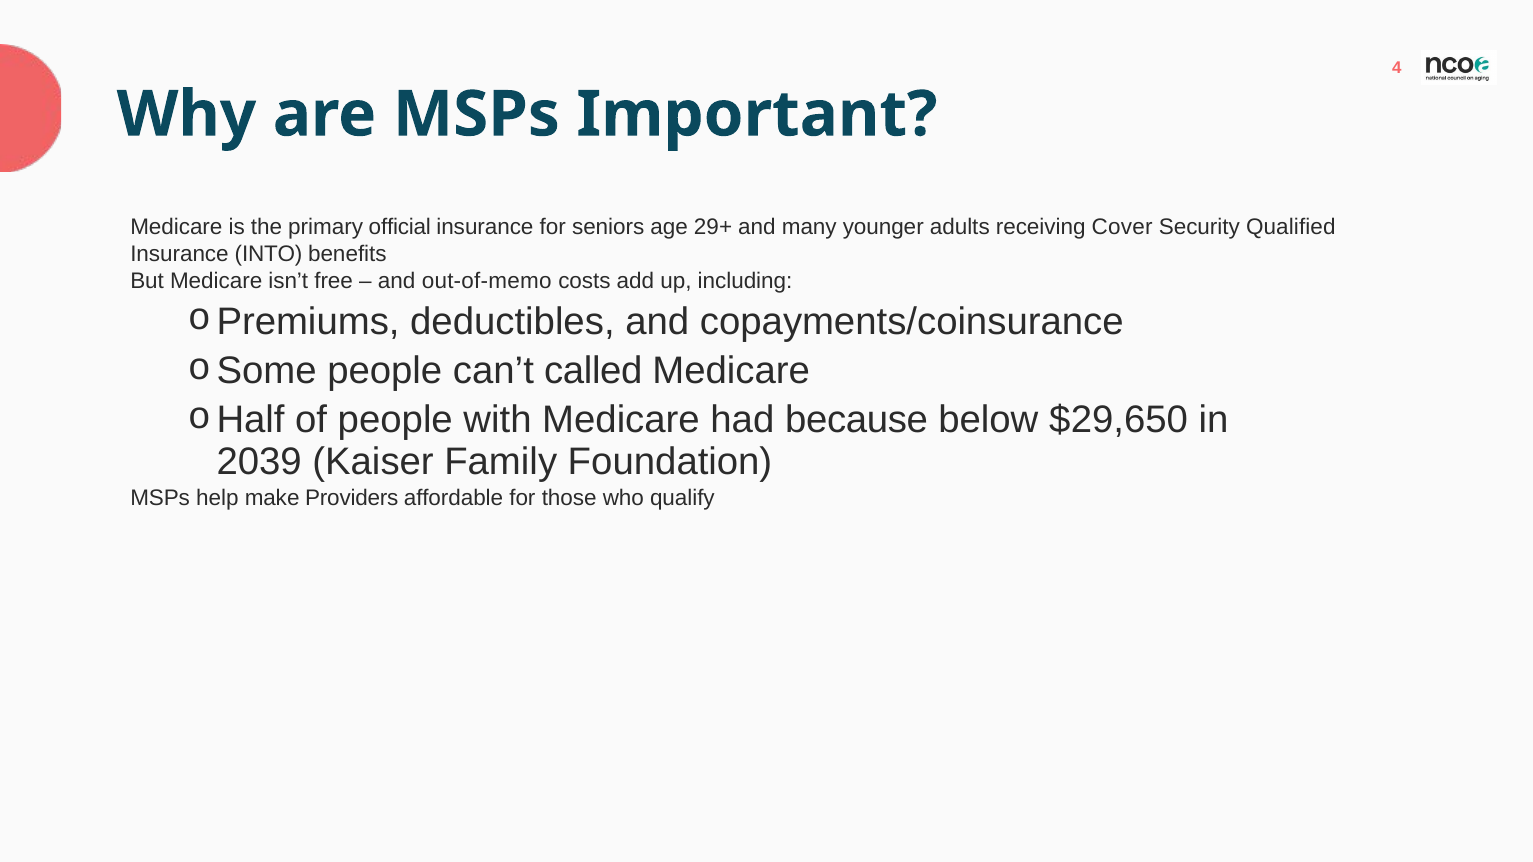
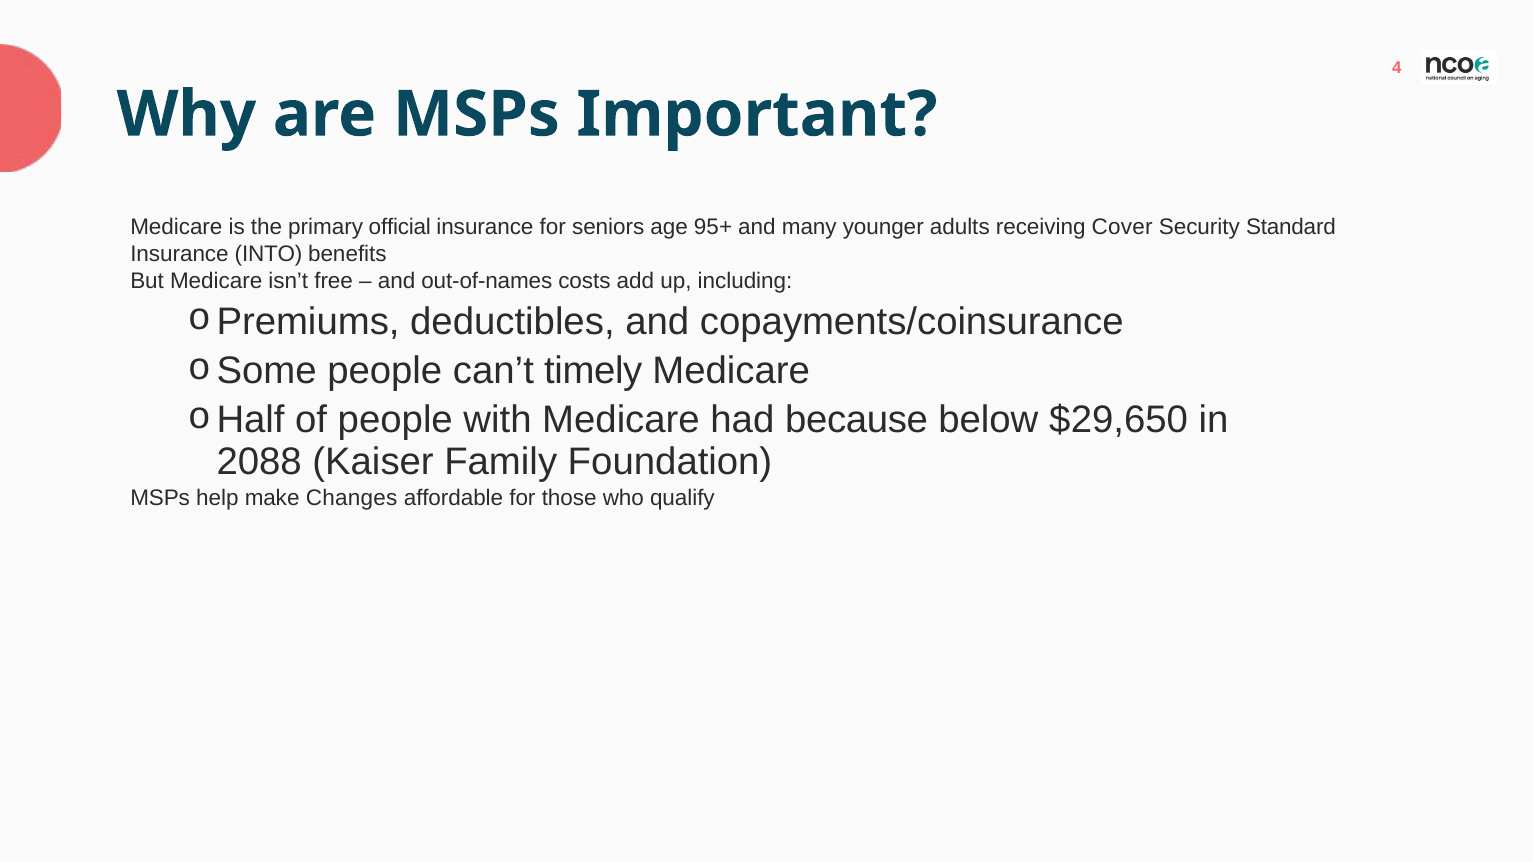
29+: 29+ -> 95+
Qualified: Qualified -> Standard
out-of-memo: out-of-memo -> out-of-names
called: called -> timely
2039: 2039 -> 2088
Providers: Providers -> Changes
